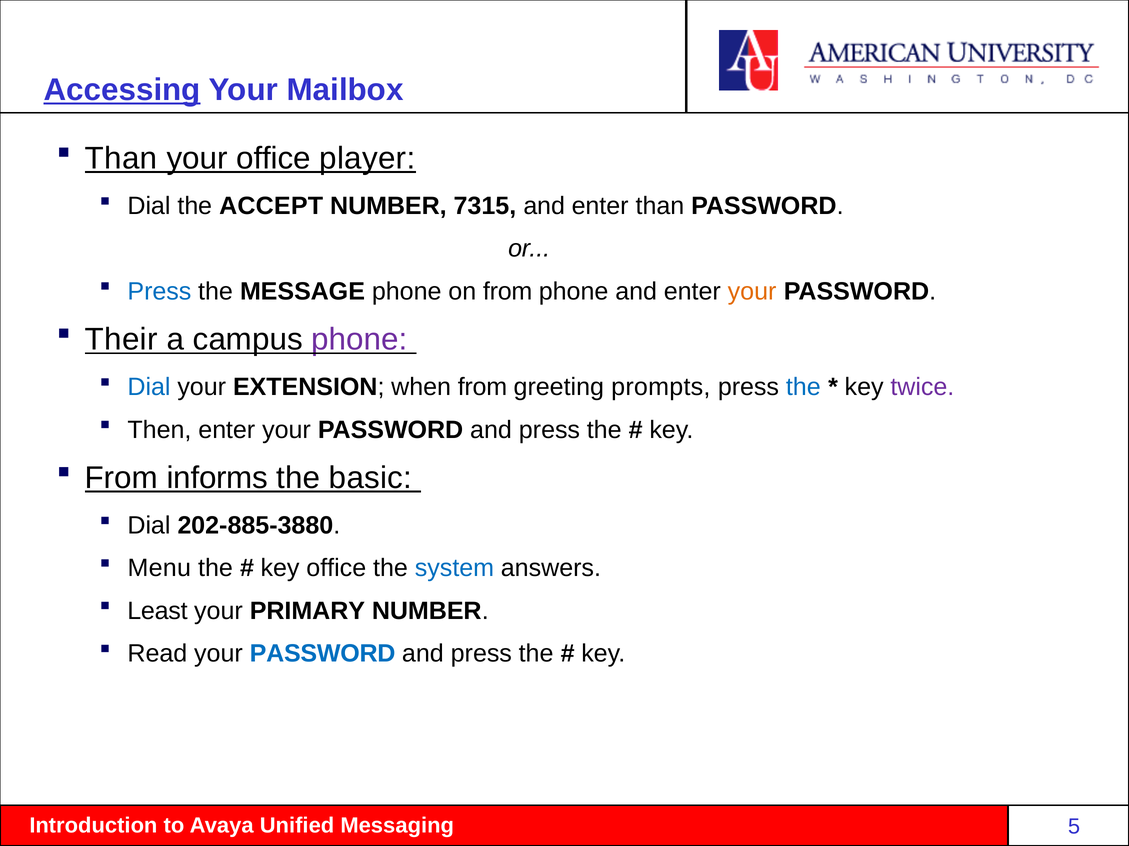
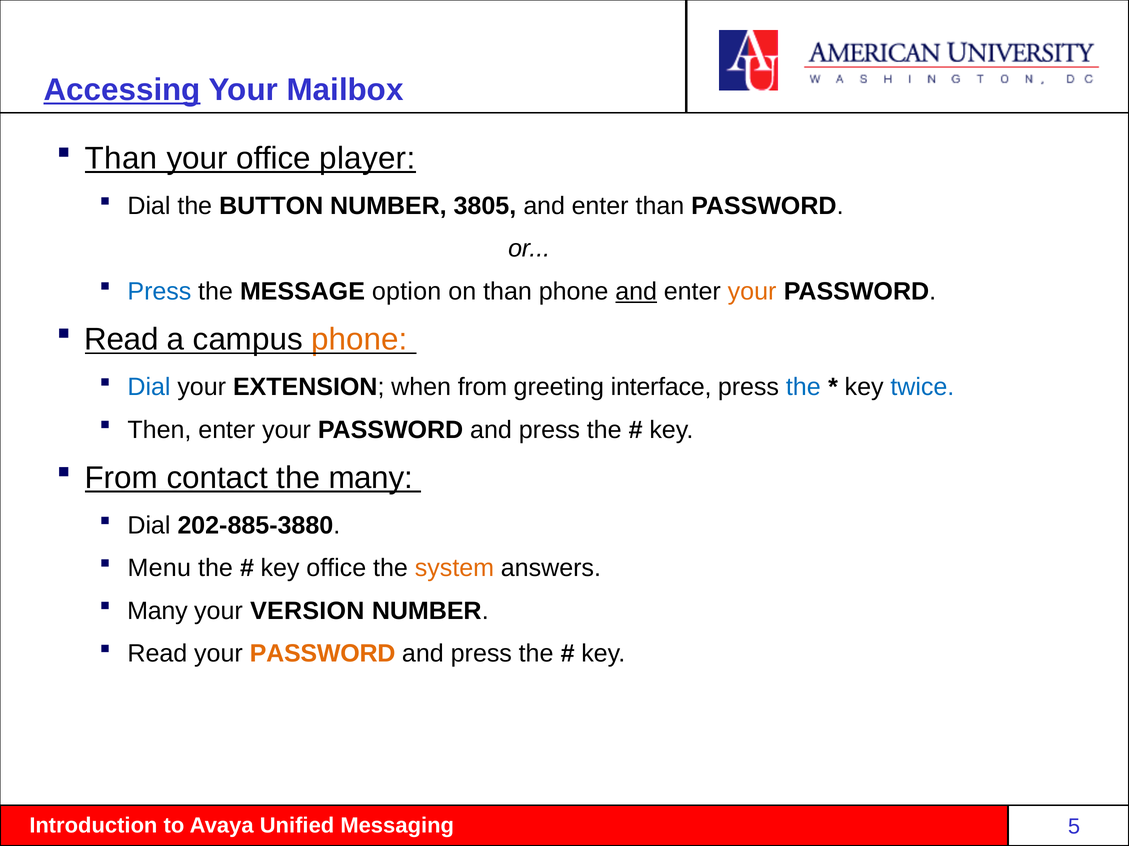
ACCEPT: ACCEPT -> BUTTON
7315: 7315 -> 3805
MESSAGE phone: phone -> option
on from: from -> than
and at (636, 292) underline: none -> present
Their at (121, 340): Their -> Read
phone at (359, 340) colour: purple -> orange
prompts: prompts -> interface
twice colour: purple -> blue
informs: informs -> contact
the basic: basic -> many
system colour: blue -> orange
Least at (157, 611): Least -> Many
PRIMARY: PRIMARY -> VERSION
PASSWORD at (323, 654) colour: blue -> orange
